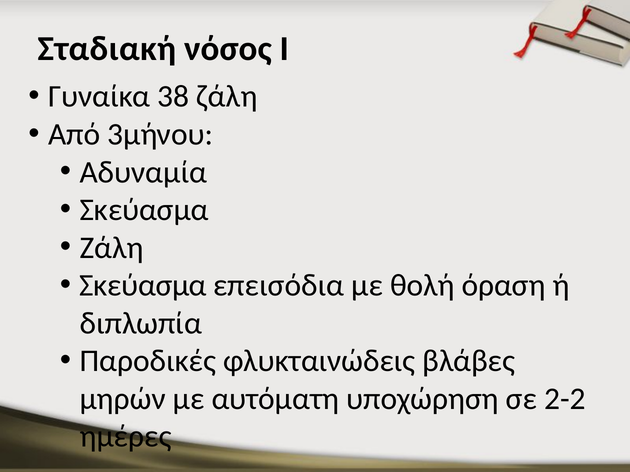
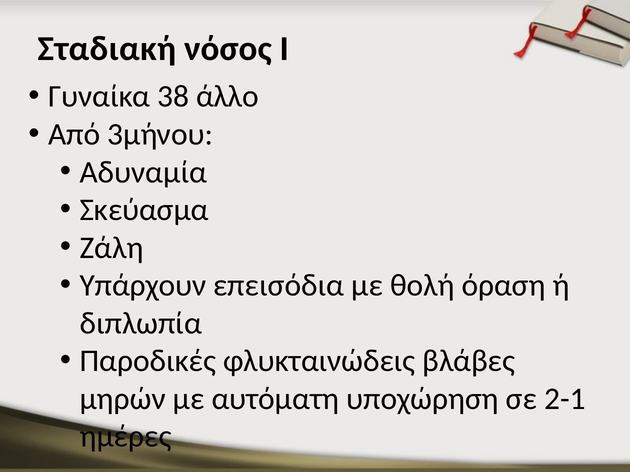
38 ζάλη: ζάλη -> άλλο
Σκεύασμα at (143, 286): Σκεύασμα -> Υπάρχουν
2-2: 2-2 -> 2-1
